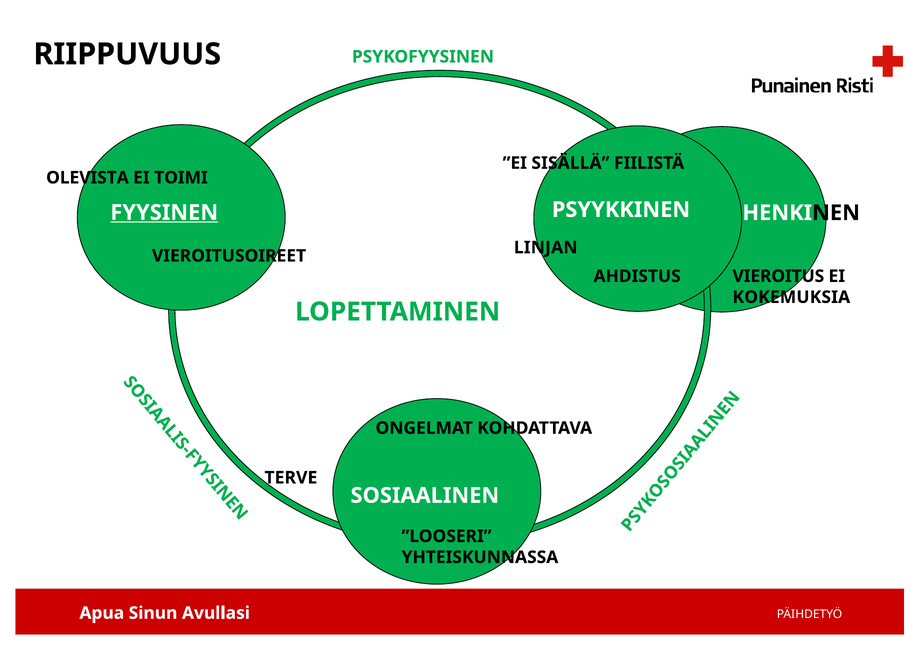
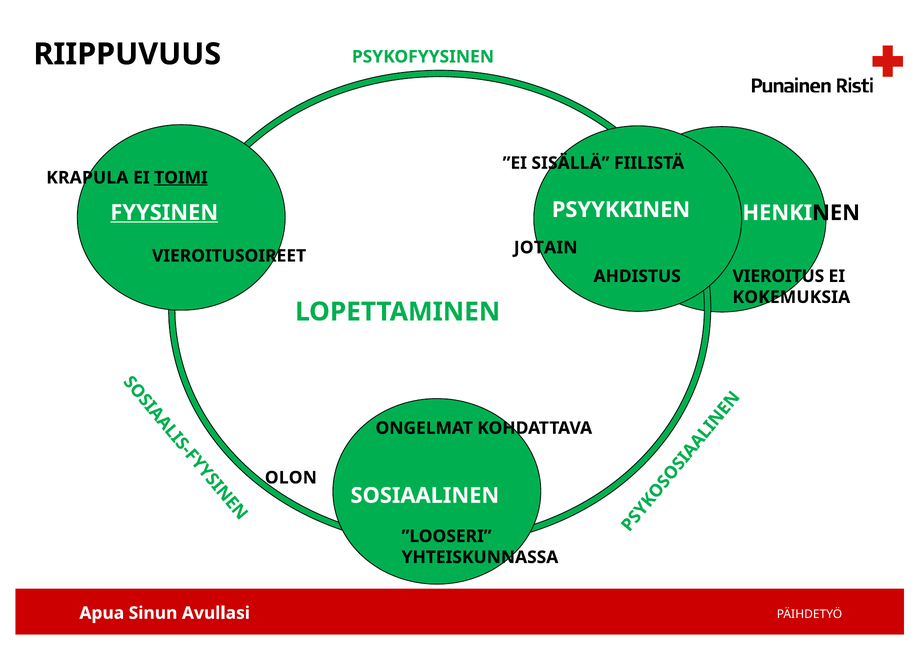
OLEVISTA: OLEVISTA -> KRAPULA
TOIMI underline: none -> present
LINJAN: LINJAN -> JOTAIN
TERVE: TERVE -> OLON
